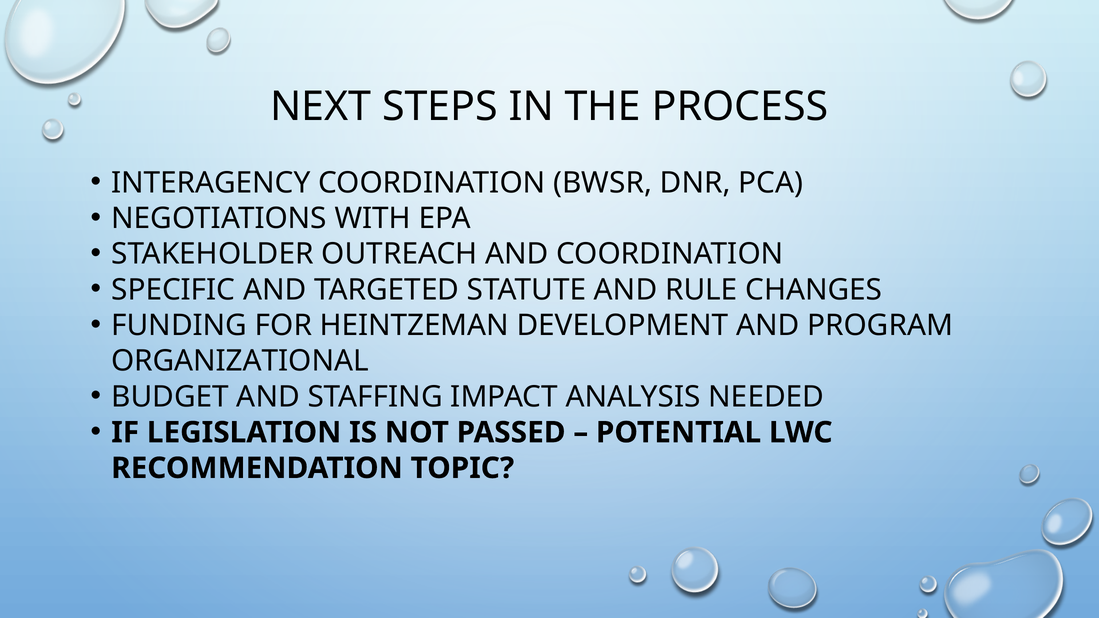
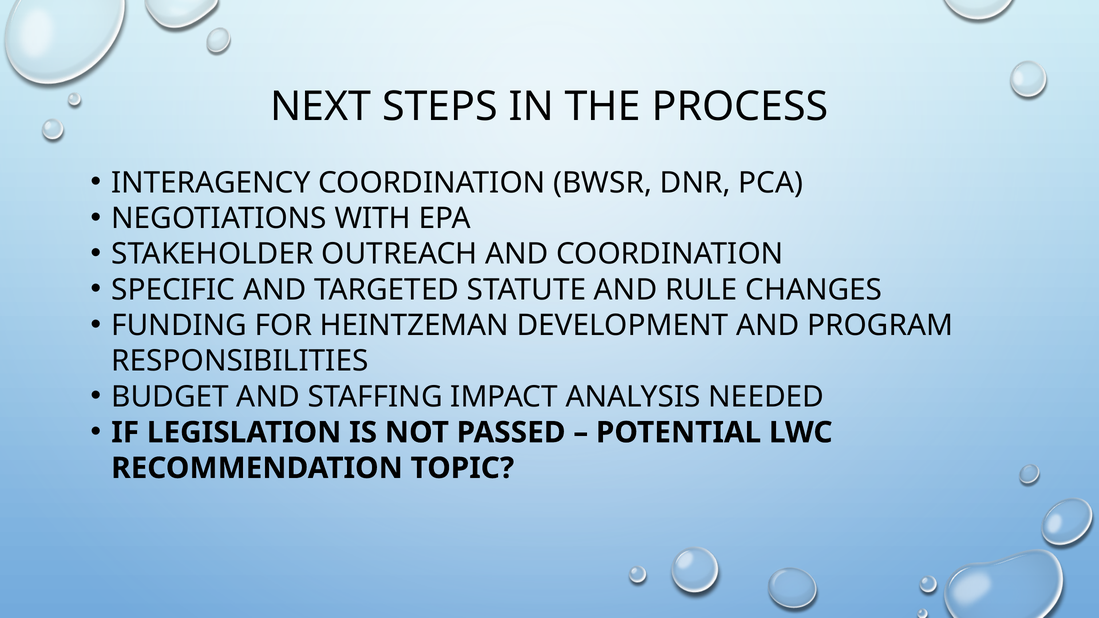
ORGANIZATIONAL: ORGANIZATIONAL -> RESPONSIBILITIES
